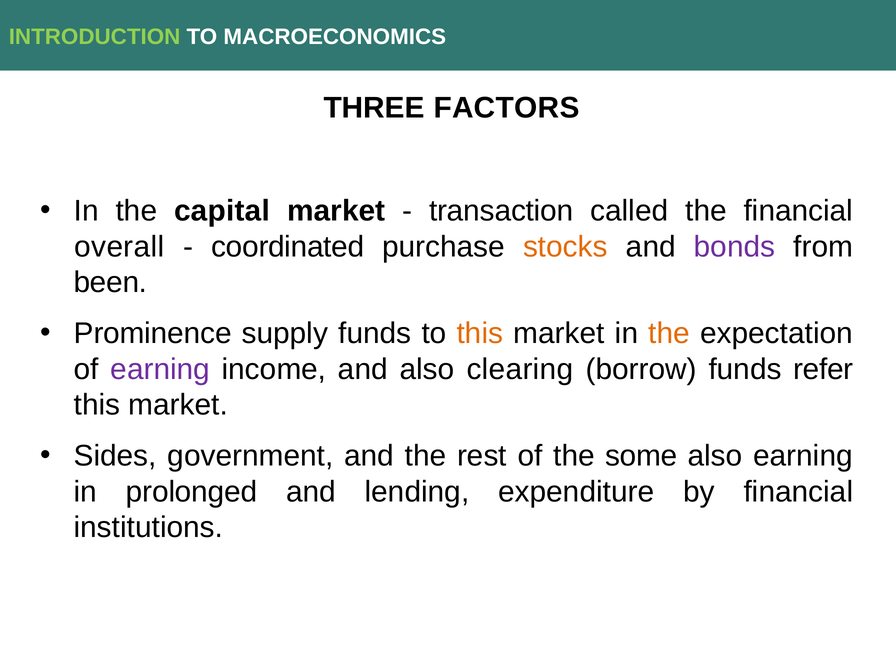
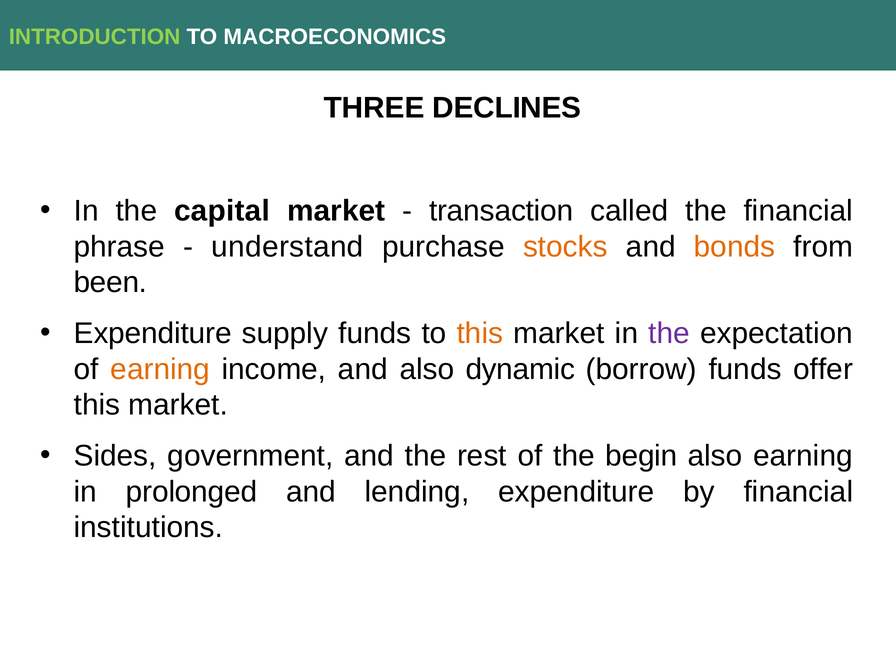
FACTORS: FACTORS -> DECLINES
overall: overall -> phrase
coordinated: coordinated -> understand
bonds colour: purple -> orange
Prominence at (153, 333): Prominence -> Expenditure
the at (669, 333) colour: orange -> purple
earning at (160, 369) colour: purple -> orange
clearing: clearing -> dynamic
refer: refer -> offer
some: some -> begin
